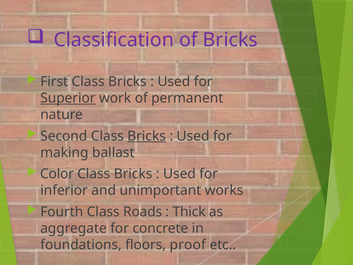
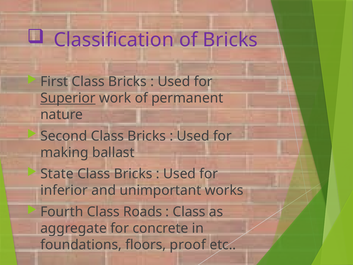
Bricks at (147, 136) underline: present -> none
Color: Color -> State
Thick at (189, 212): Thick -> Class
